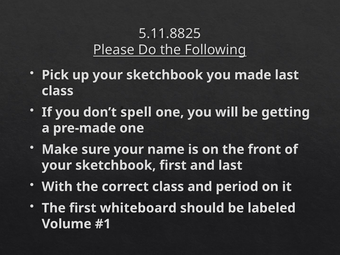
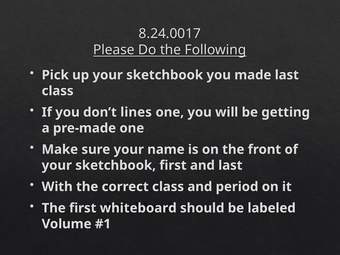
5.11.8825: 5.11.8825 -> 8.24.0017
spell: spell -> lines
